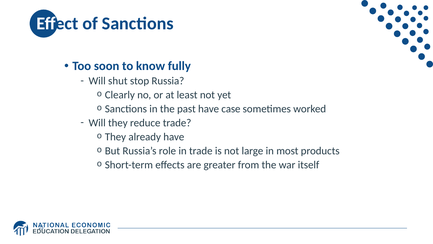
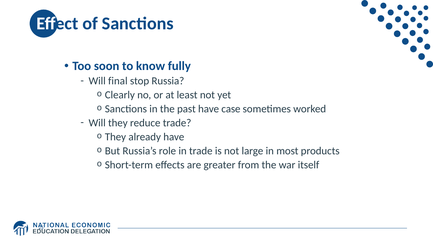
shut: shut -> final
